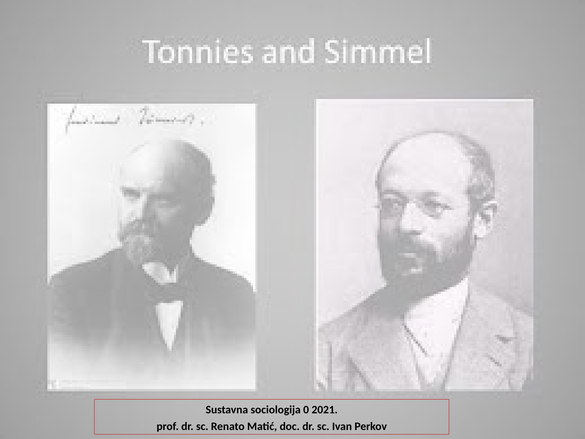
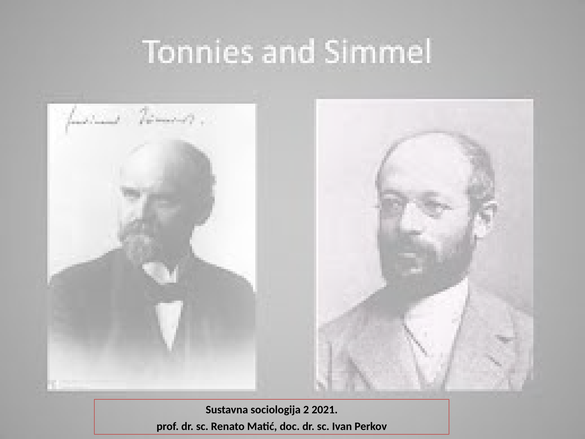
0: 0 -> 2
